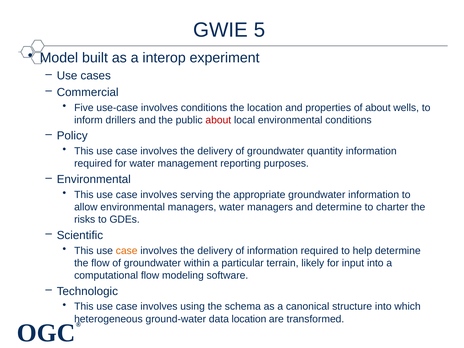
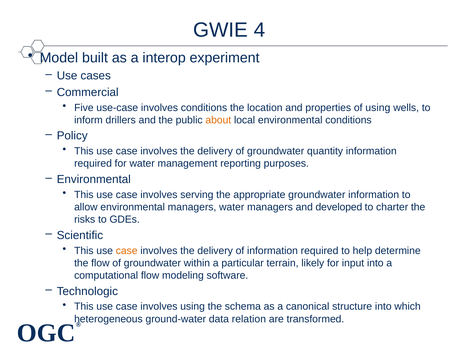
5: 5 -> 4
of about: about -> using
about at (218, 120) colour: red -> orange
and determine: determine -> developed
data location: location -> relation
